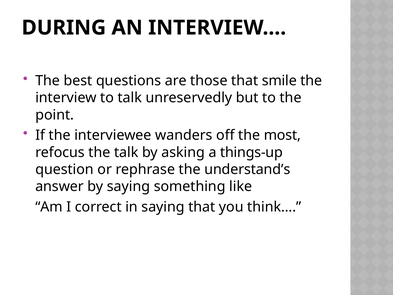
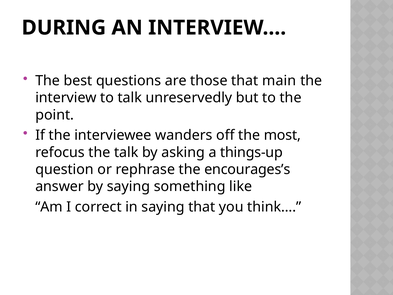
smile: smile -> main
understand’s: understand’s -> encourages’s
